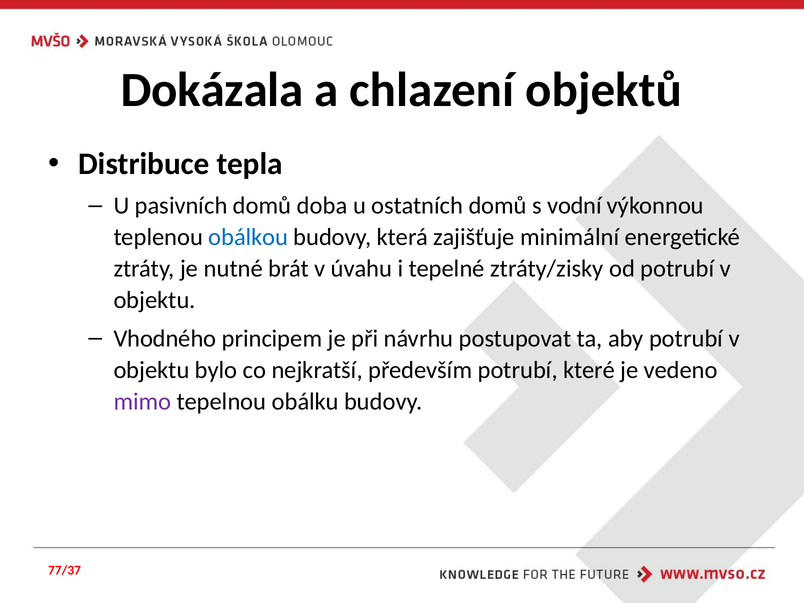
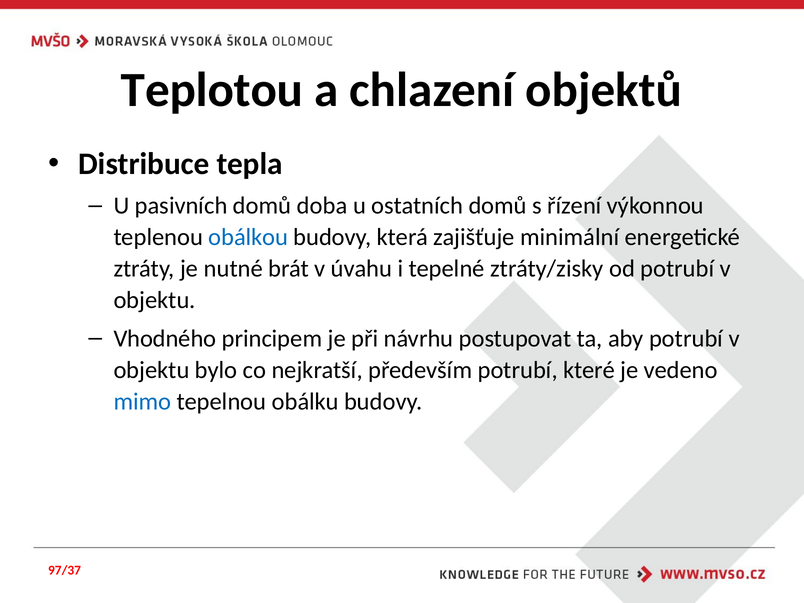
Dokázala: Dokázala -> Teplotou
vodní: vodní -> řízení
mimo colour: purple -> blue
77/37: 77/37 -> 97/37
